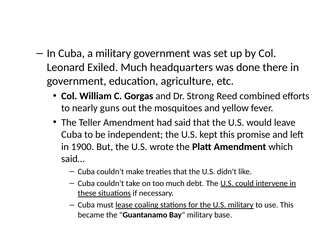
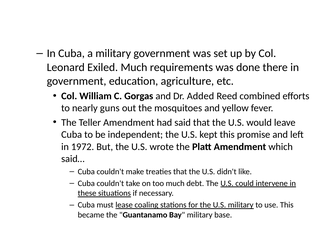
headquarters: headquarters -> requirements
Strong: Strong -> Added
1900: 1900 -> 1972
